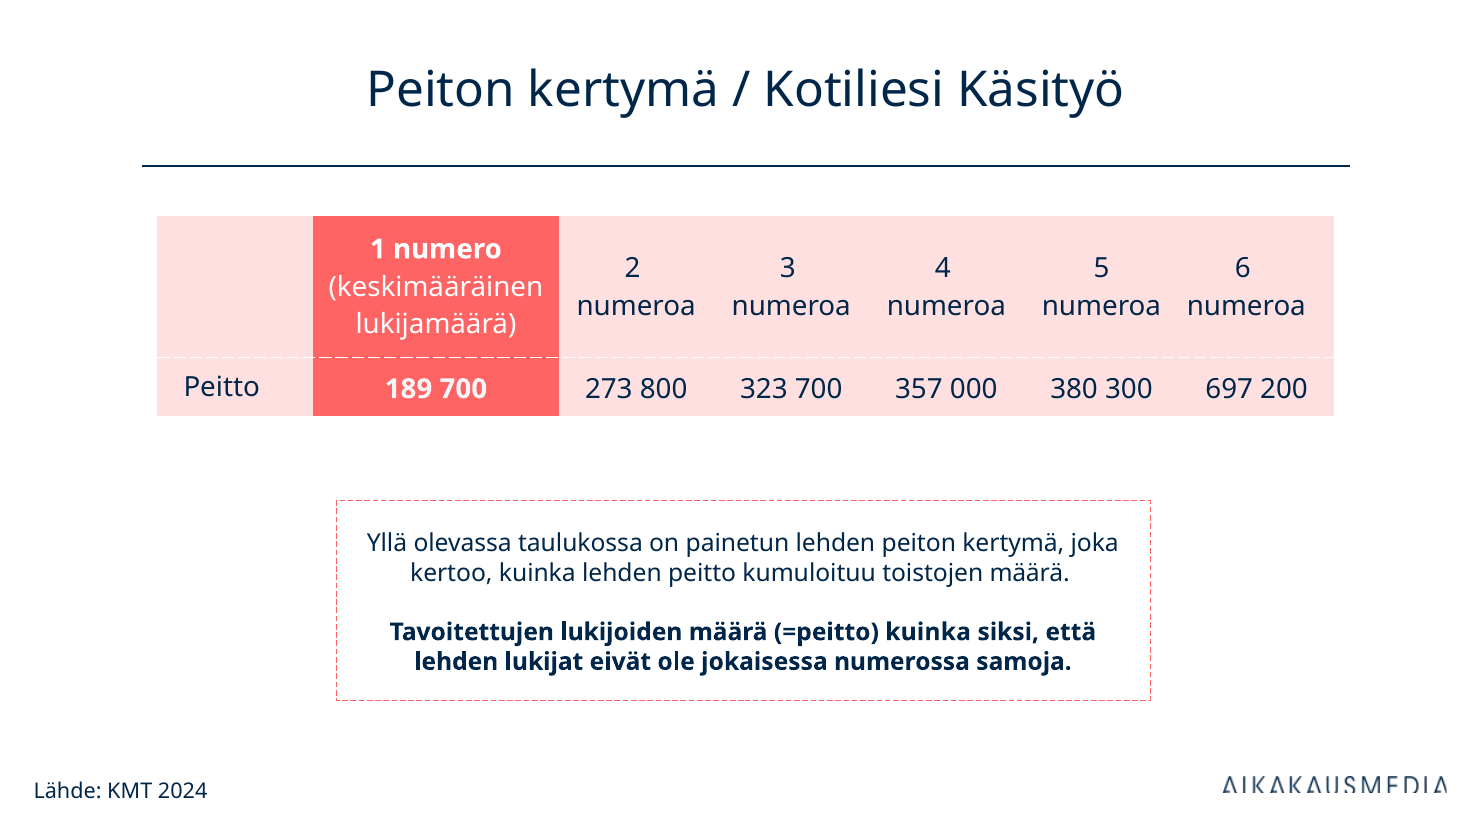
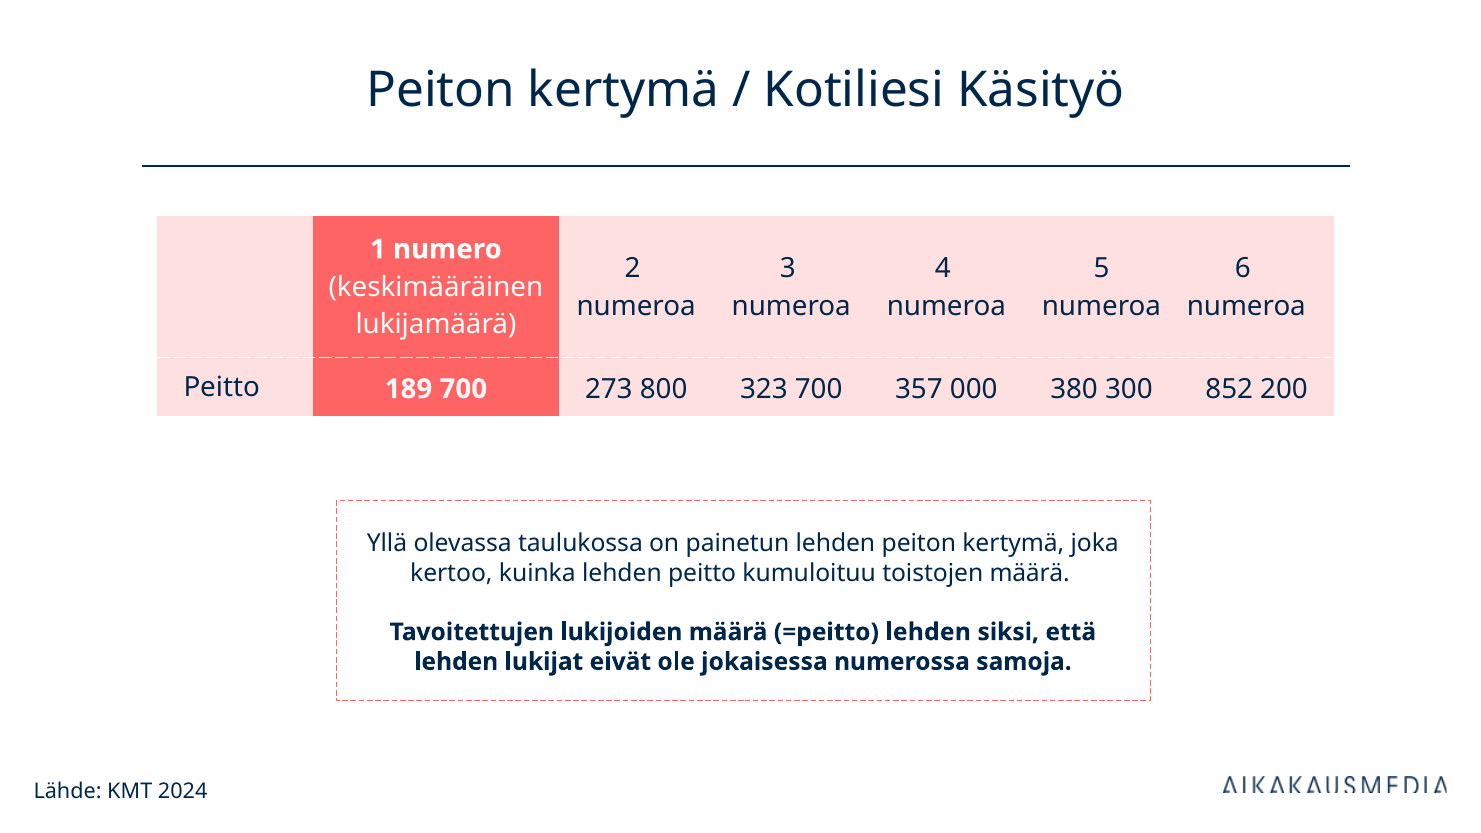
697: 697 -> 852
=peitto kuinka: kuinka -> lehden
